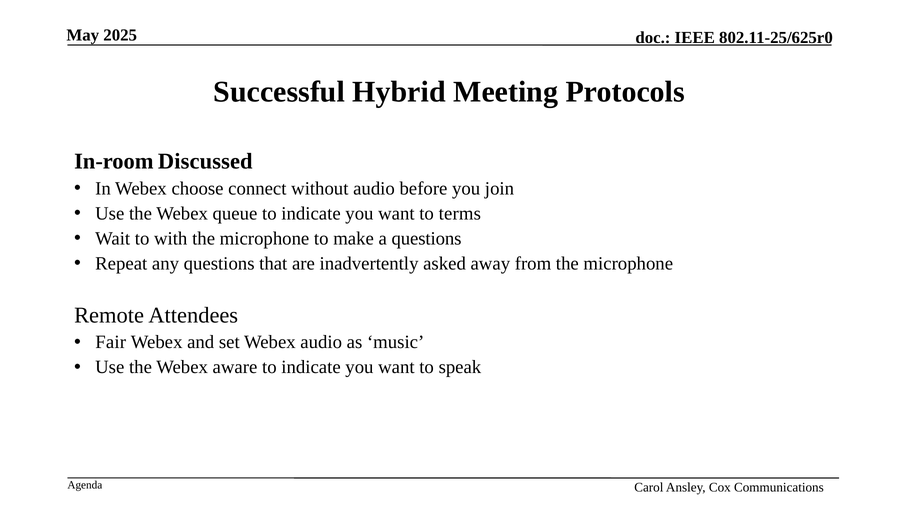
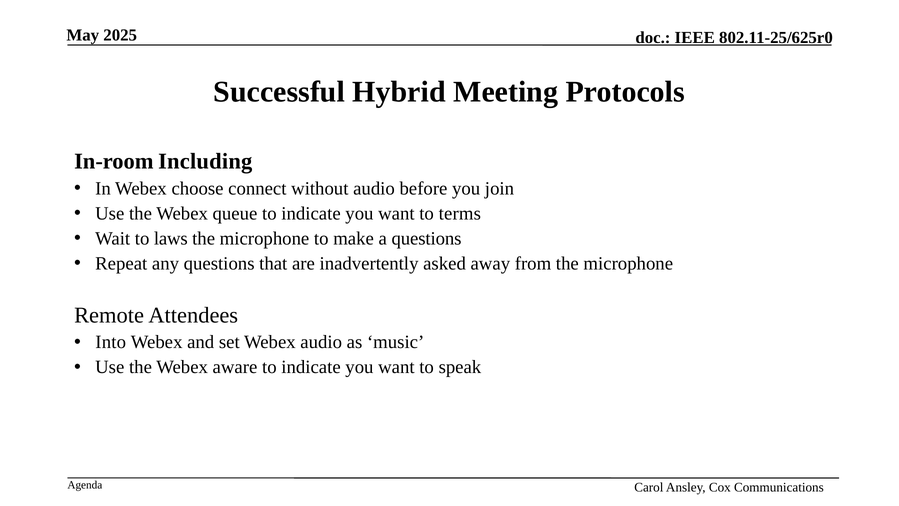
Discussed: Discussed -> Including
with: with -> laws
Fair: Fair -> Into
